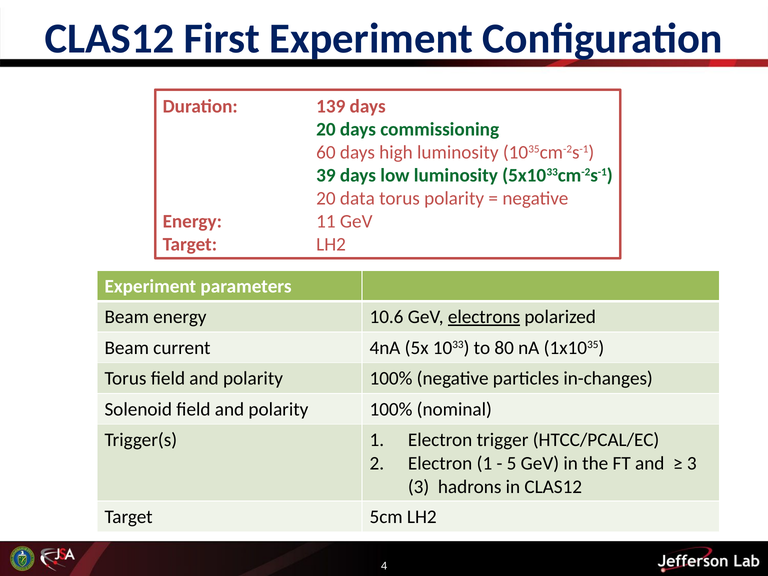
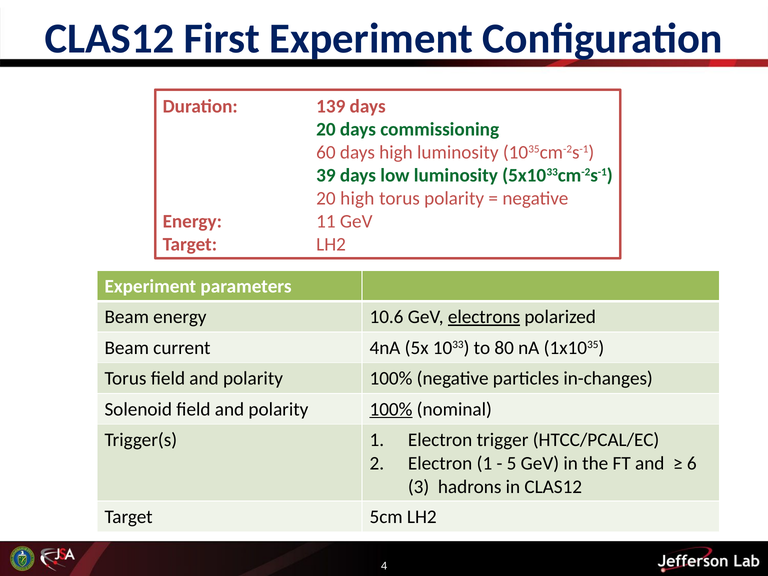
20 data: data -> high
100% at (391, 409) underline: none -> present
3 at (692, 463): 3 -> 6
